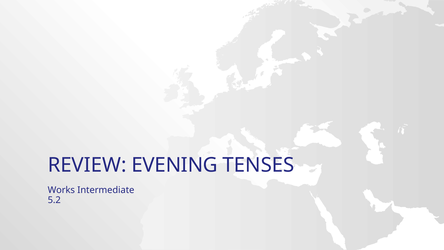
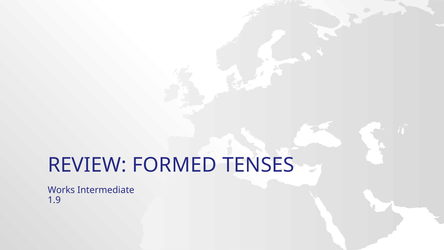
EVENING: EVENING -> FORMED
5.2: 5.2 -> 1.9
